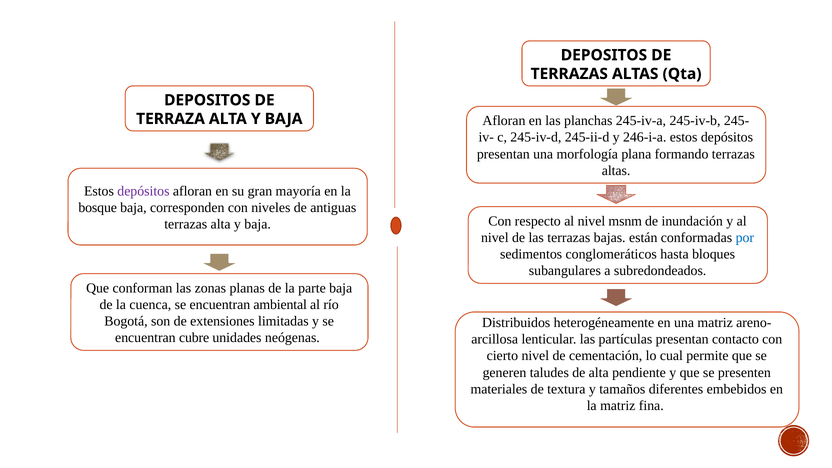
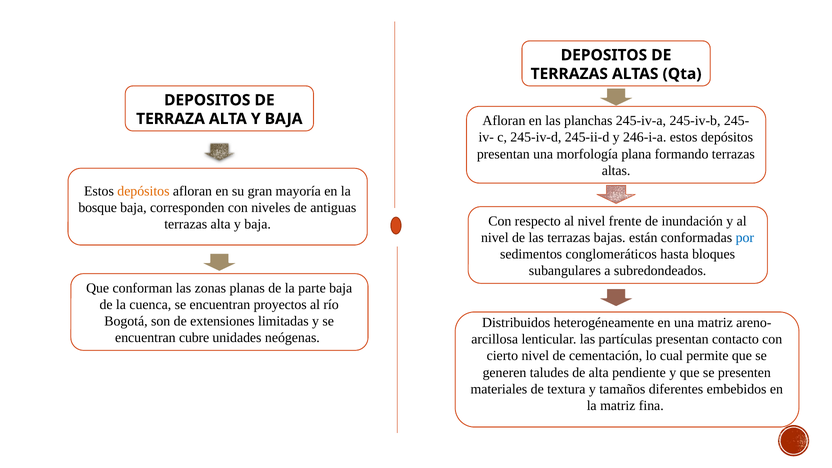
depósitos at (143, 191) colour: purple -> orange
msnm: msnm -> frente
ambiental: ambiental -> proyectos
